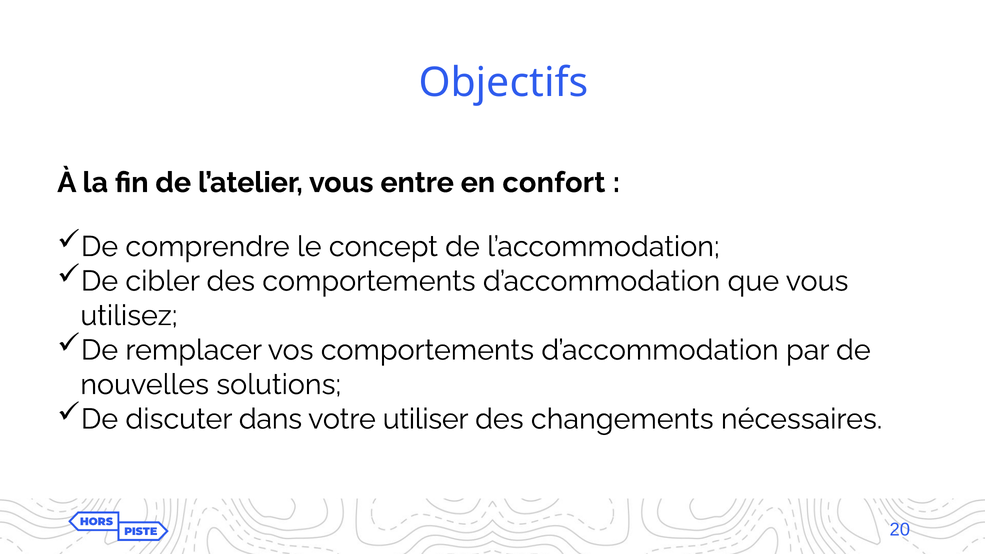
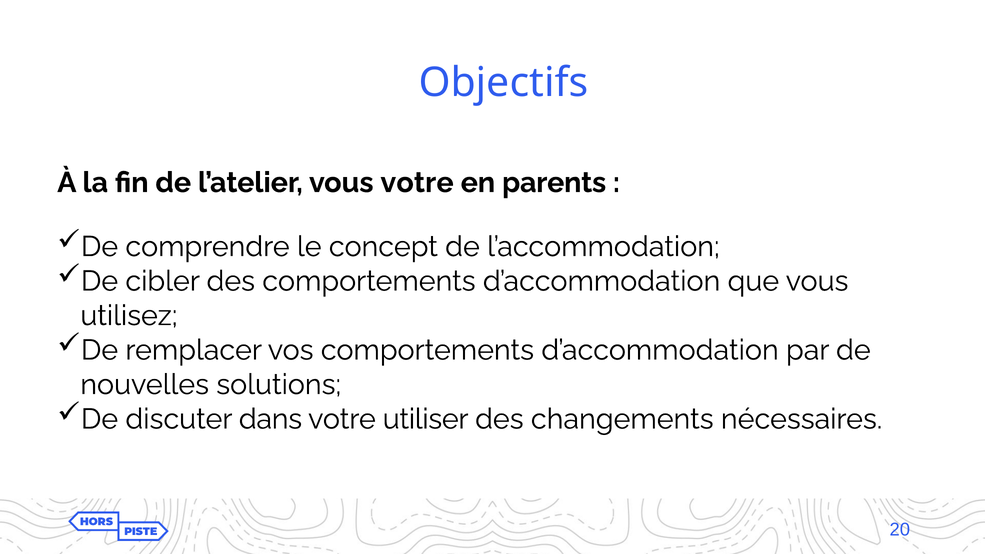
vous entre: entre -> votre
confort: confort -> parents
